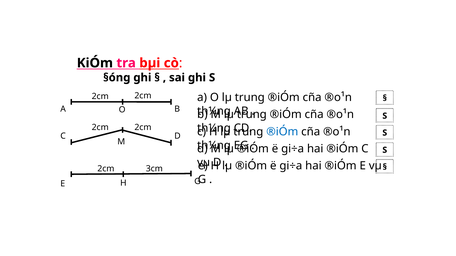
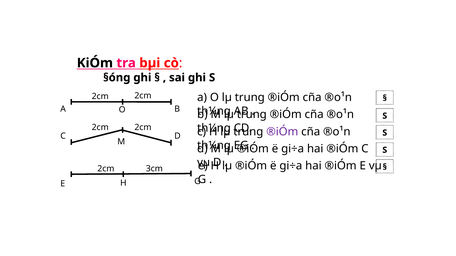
®iÓm at (282, 132) colour: blue -> purple
